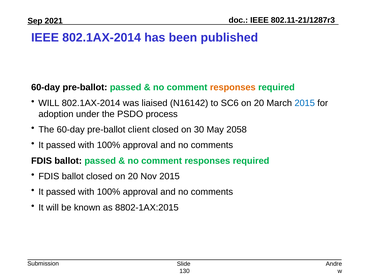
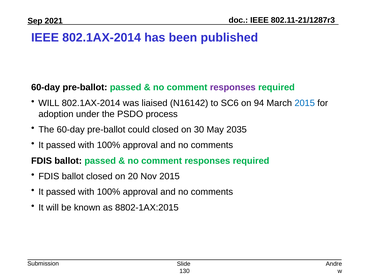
responses at (233, 87) colour: orange -> purple
SC6 on 20: 20 -> 94
client: client -> could
2058: 2058 -> 2035
